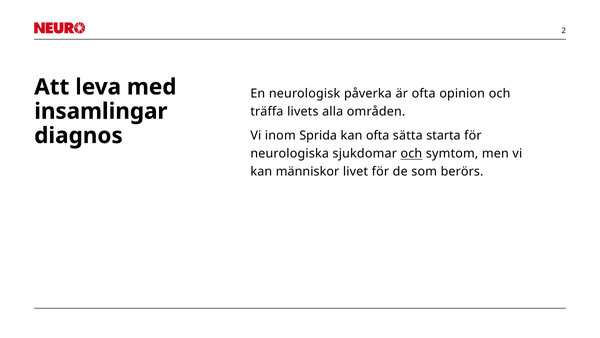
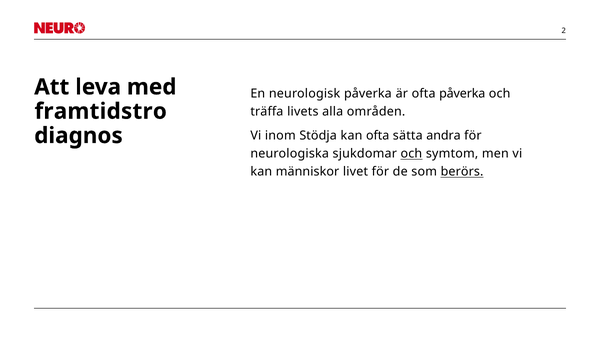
ofta opinion: opinion -> påverka
insamlingar: insamlingar -> framtidstro
Sprida: Sprida -> Stödja
starta: starta -> andra
berörs underline: none -> present
